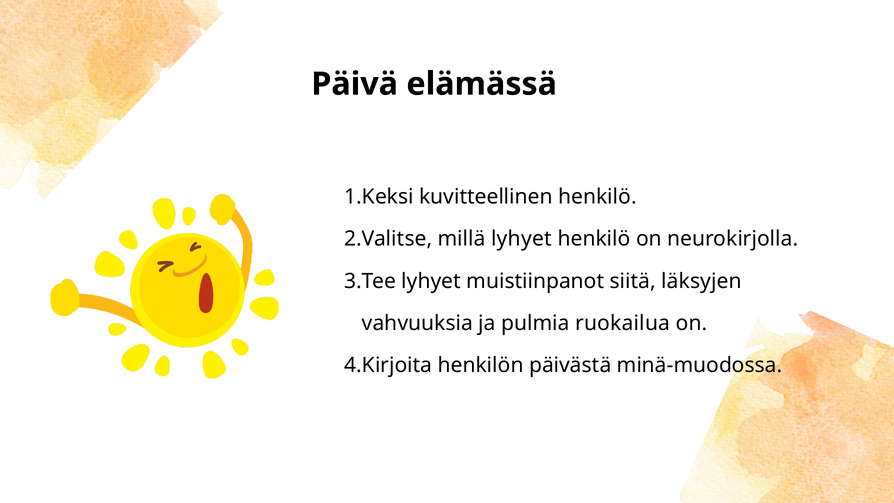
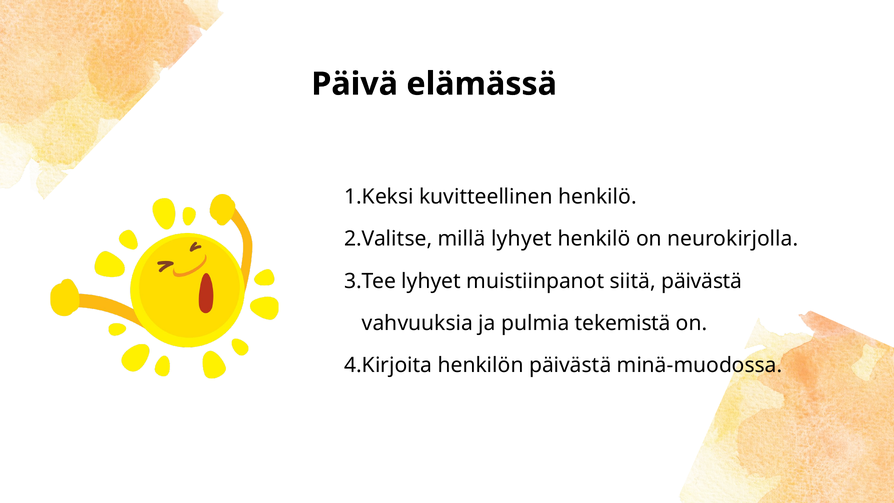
siitä läksyjen: läksyjen -> päivästä
ruokailua: ruokailua -> tekemistä
